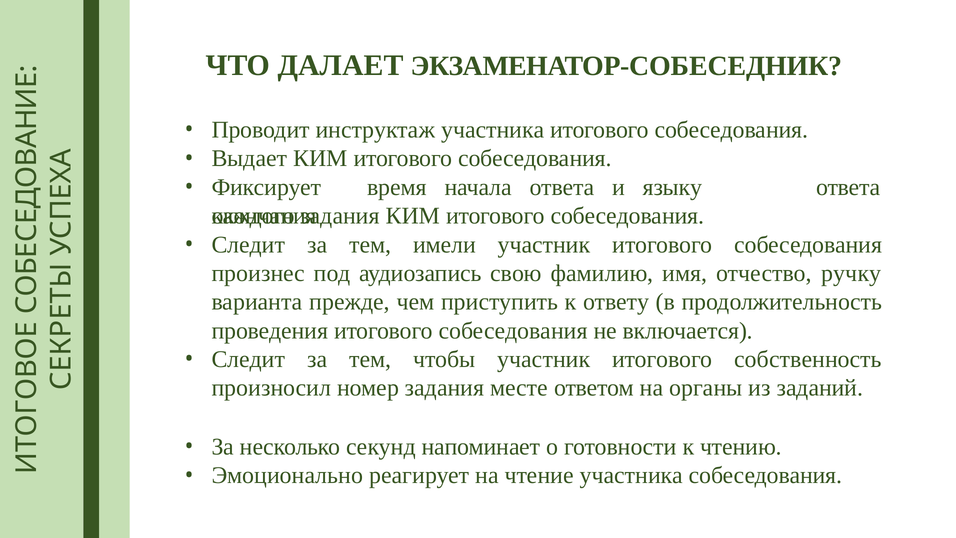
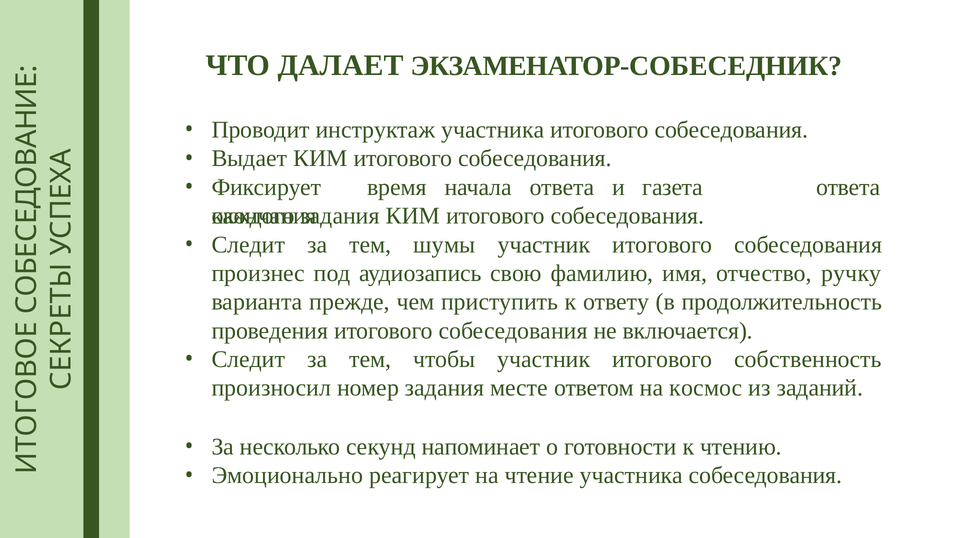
языку: языку -> газета
имели: имели -> шумы
органы: органы -> космос
